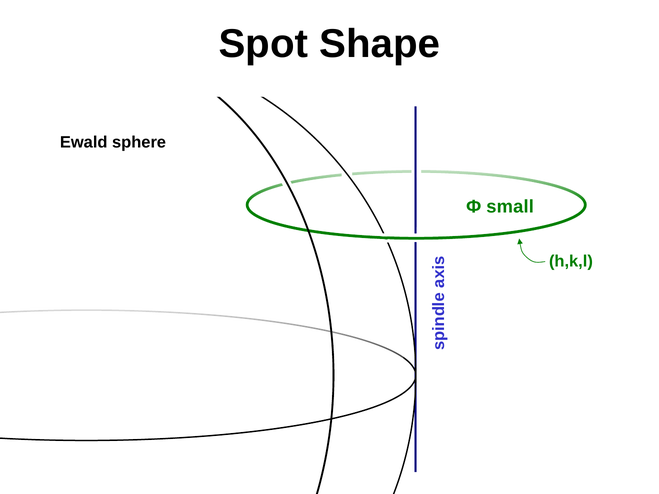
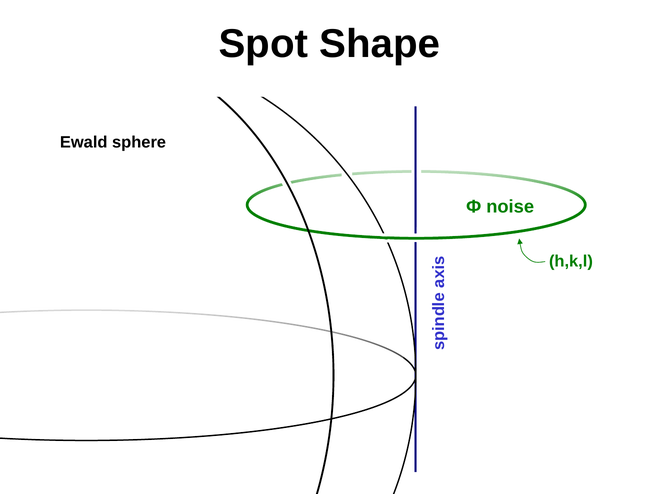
small: small -> noise
